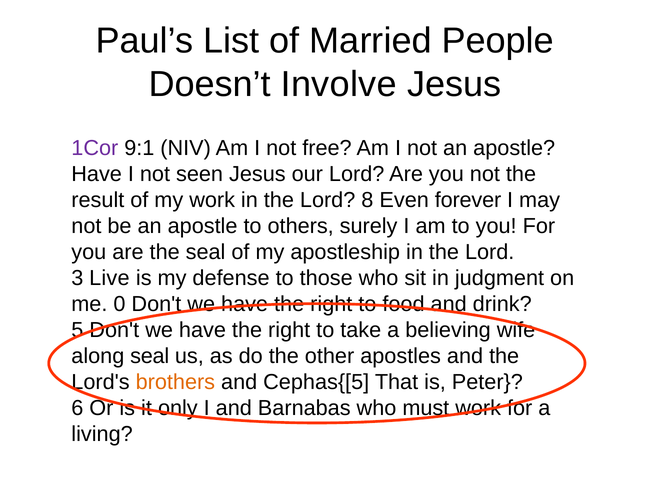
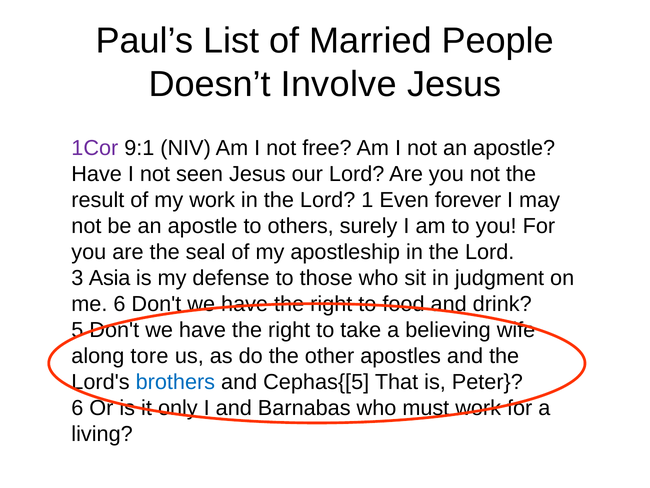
8: 8 -> 1
Live: Live -> Asia
me 0: 0 -> 6
along seal: seal -> tore
brothers colour: orange -> blue
